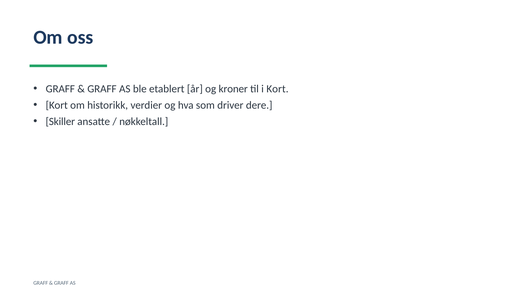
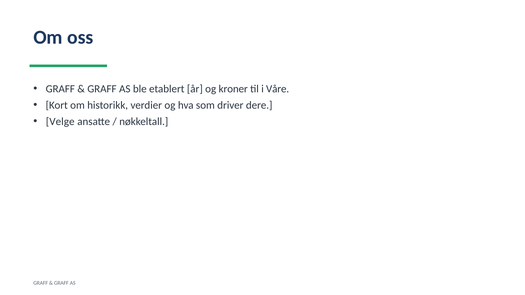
i Kort: Kort -> Våre
Skiller: Skiller -> Velge
